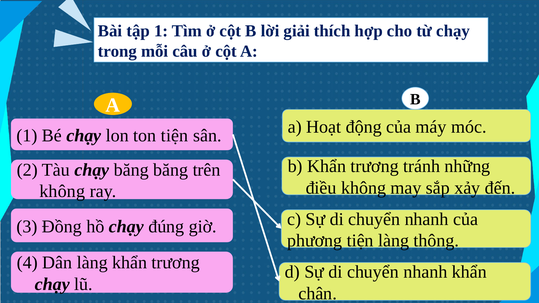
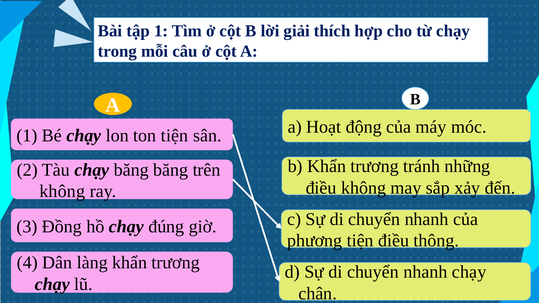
tiện làng: làng -> điều
nhanh khẩn: khẩn -> chạy
